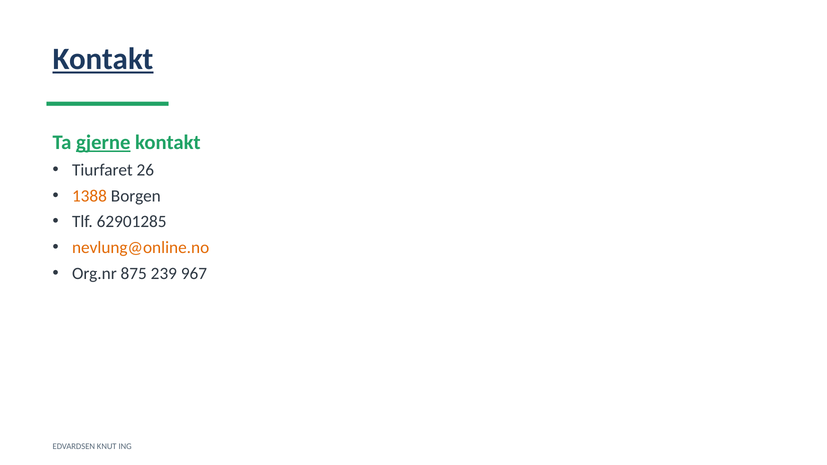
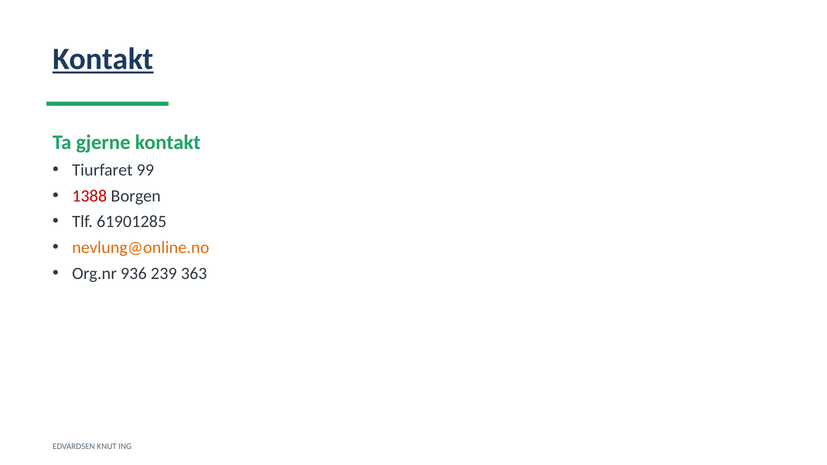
gjerne underline: present -> none
26: 26 -> 99
1388 colour: orange -> red
62901285: 62901285 -> 61901285
875: 875 -> 936
967: 967 -> 363
